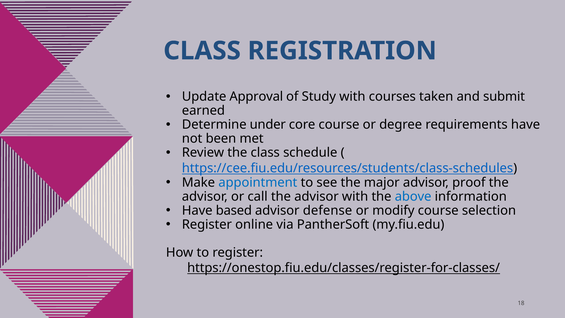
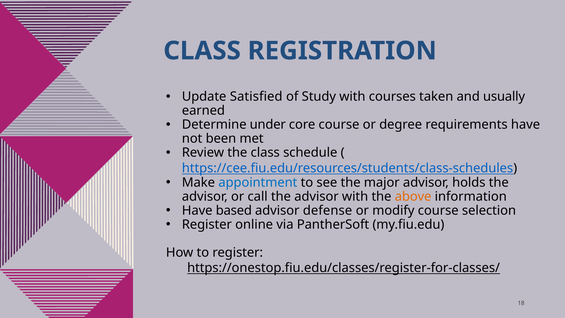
Approval: Approval -> Satisfied
submit: submit -> usually
proof: proof -> holds
above colour: blue -> orange
